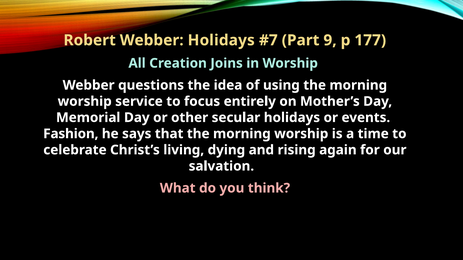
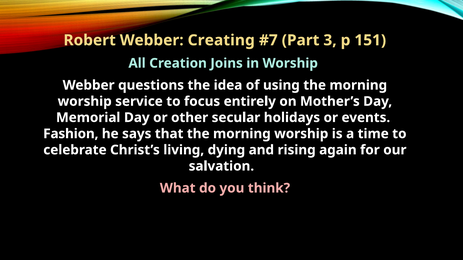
Webber Holidays: Holidays -> Creating
9: 9 -> 3
177: 177 -> 151
